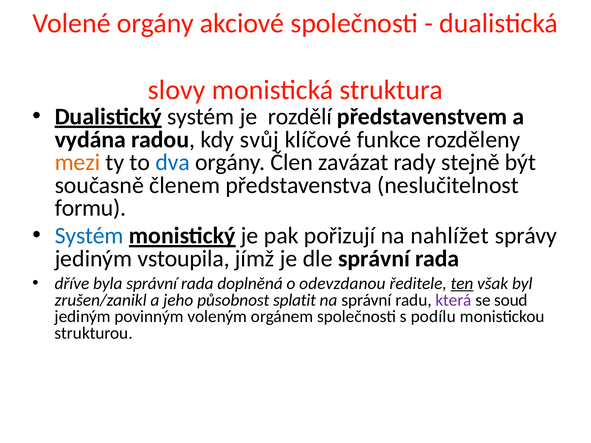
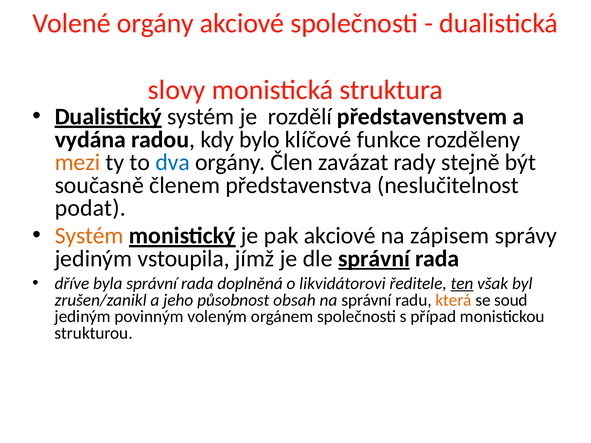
svůj: svůj -> bylo
formu: formu -> podat
Systém at (89, 236) colour: blue -> orange
pak pořizují: pořizují -> akciové
nahlížet: nahlížet -> zápisem
správní at (374, 259) underline: none -> present
odevzdanou: odevzdanou -> likvidátorovi
splatit: splatit -> obsah
která colour: purple -> orange
podílu: podílu -> případ
